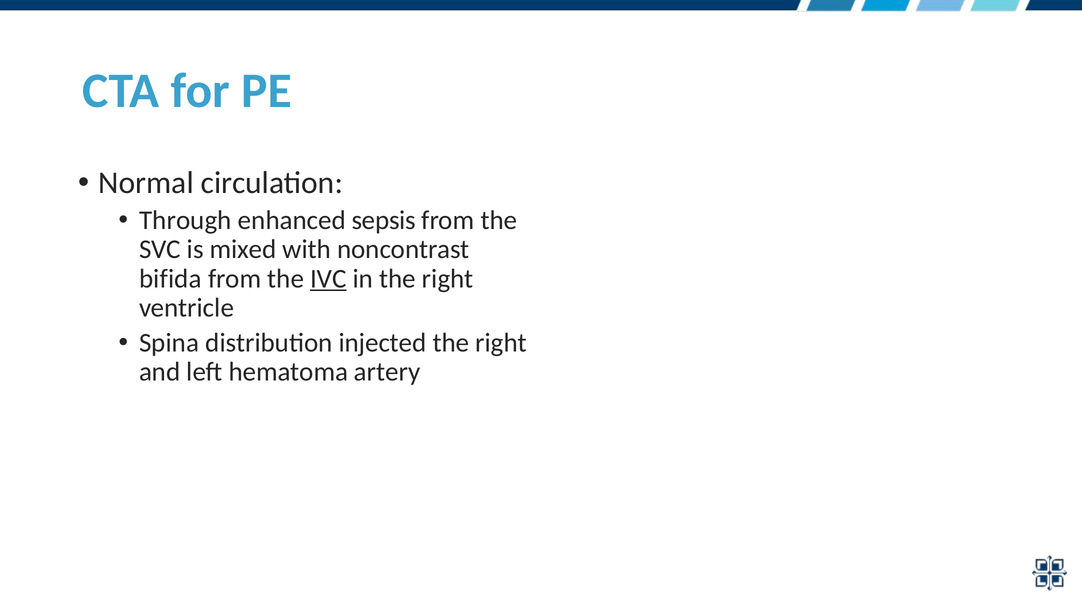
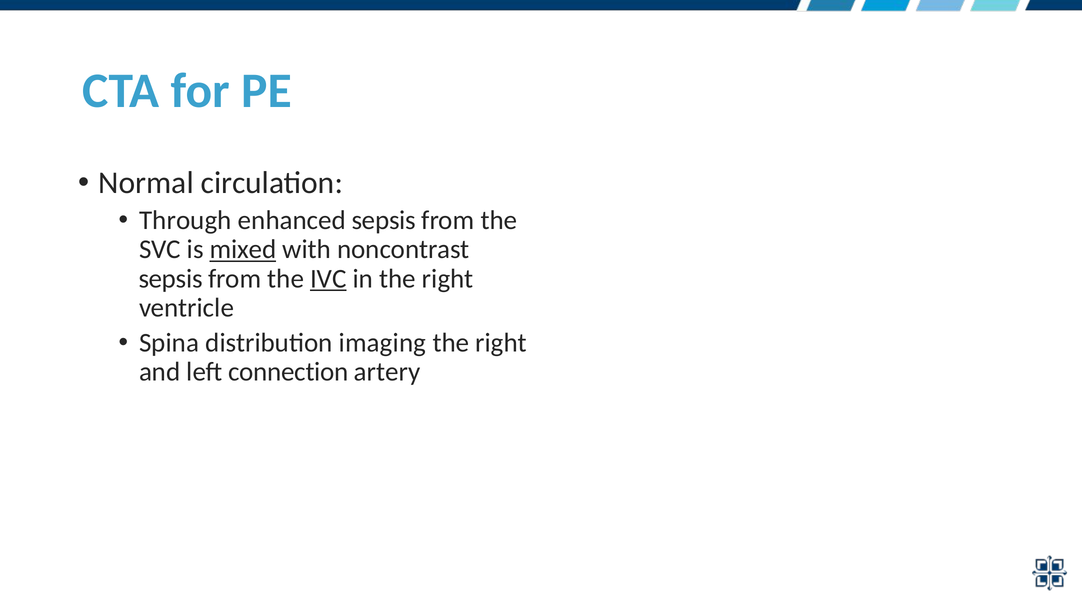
mixed underline: none -> present
bifida at (170, 279): bifida -> sepsis
injected: injected -> imaging
hematoma: hematoma -> connection
